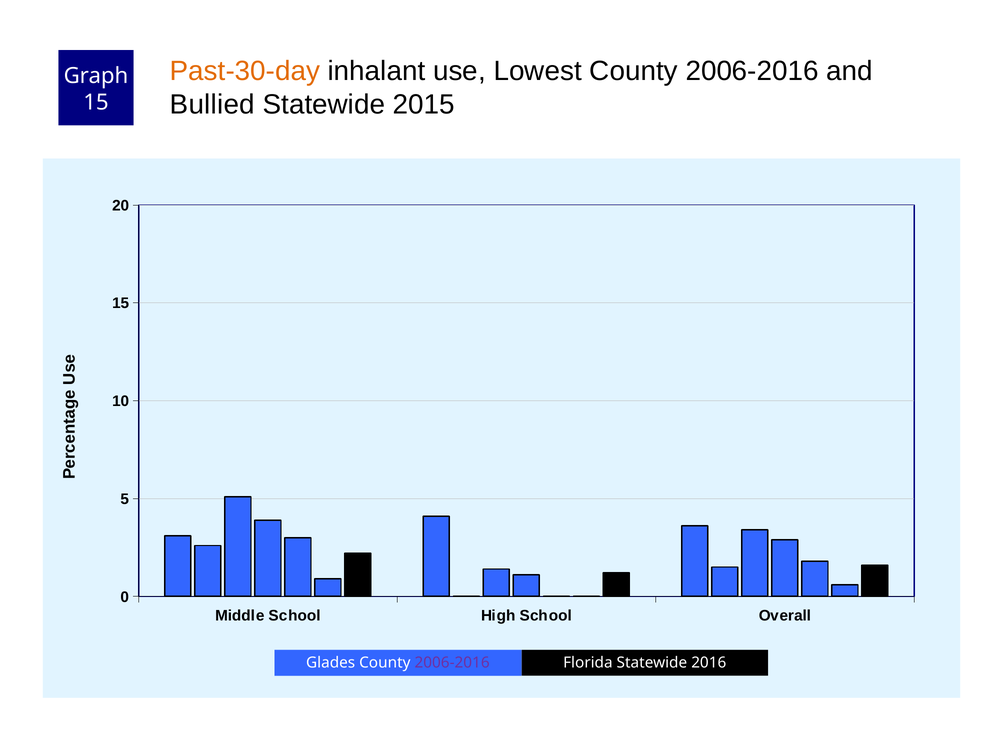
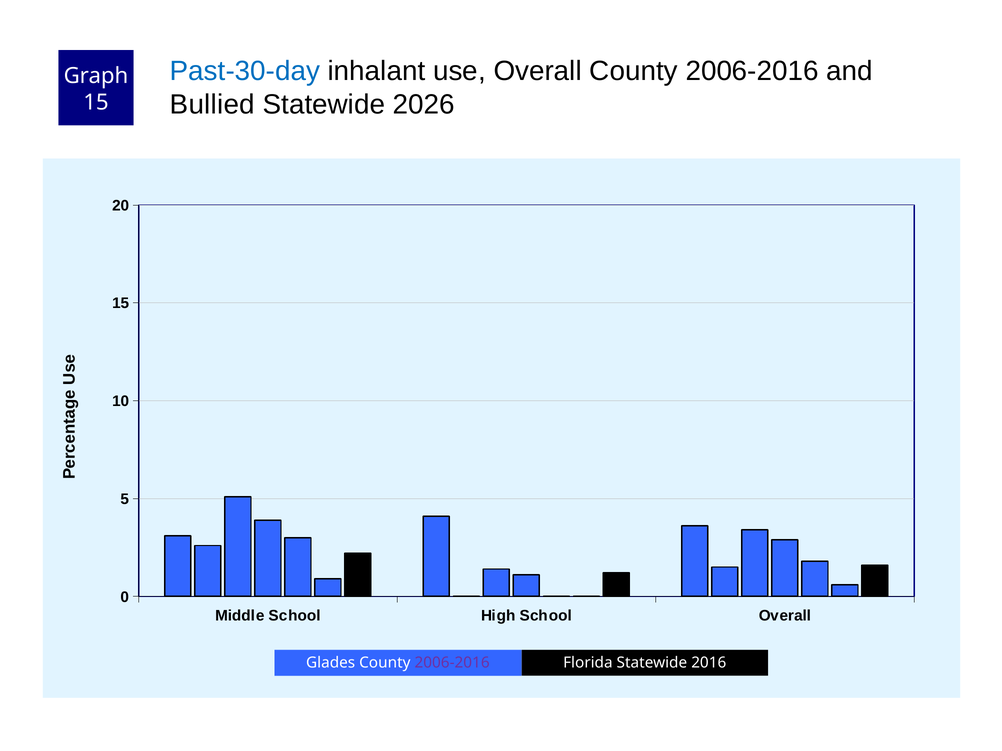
Past-30-day colour: orange -> blue
use Lowest: Lowest -> Overall
2015: 2015 -> 2026
